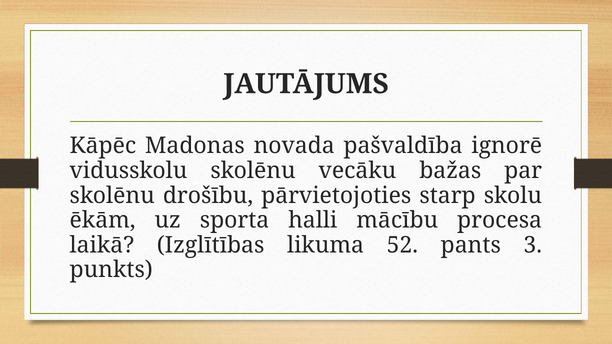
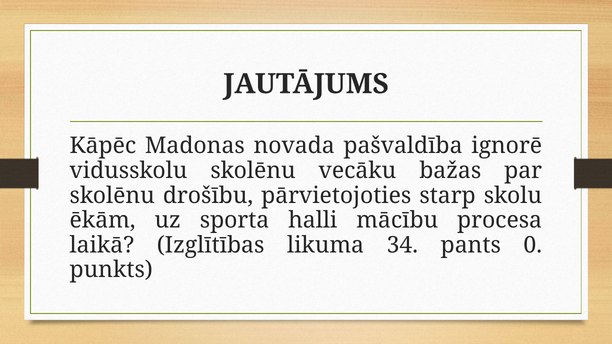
52: 52 -> 34
3: 3 -> 0
